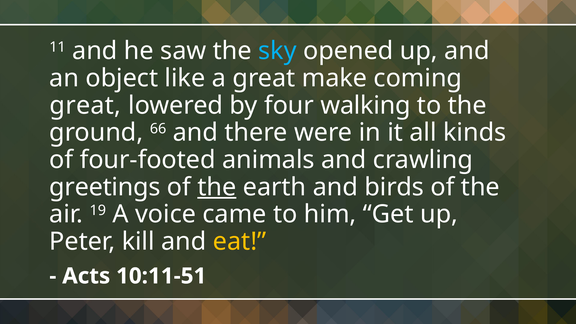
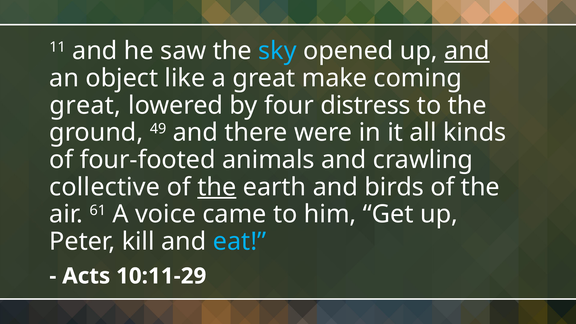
and at (467, 51) underline: none -> present
walking: walking -> distress
66: 66 -> 49
greetings: greetings -> collective
19: 19 -> 61
eat colour: yellow -> light blue
10:11-51: 10:11-51 -> 10:11-29
